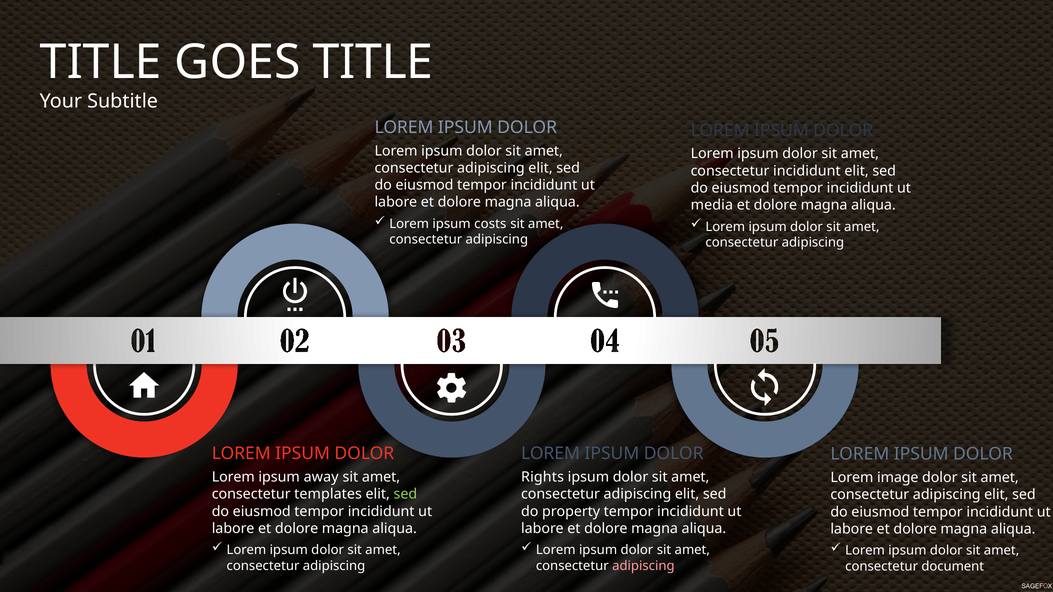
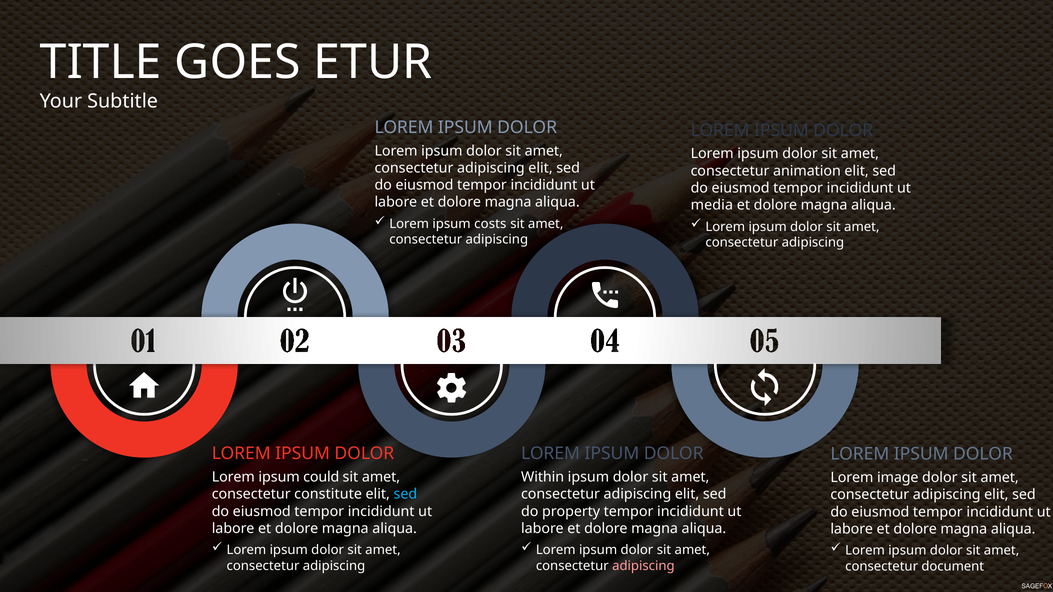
GOES TITLE: TITLE -> ETUR
consectetur incididunt: incididunt -> animation
away: away -> could
Rights: Rights -> Within
templates: templates -> constitute
sed at (405, 495) colour: light green -> light blue
